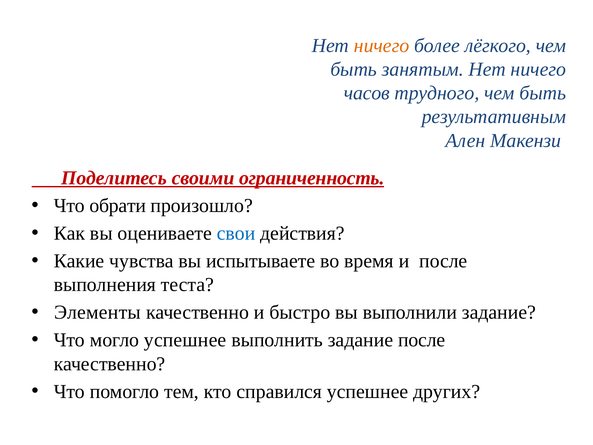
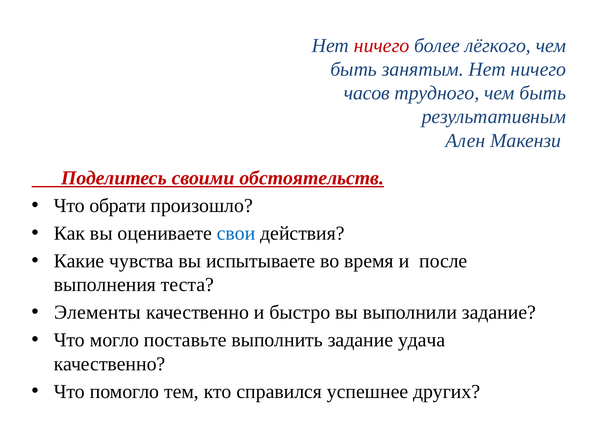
ничего at (382, 46) colour: orange -> red
ограниченность: ограниченность -> обстоятельств
могло успешнее: успешнее -> поставьте
задание после: после -> удача
